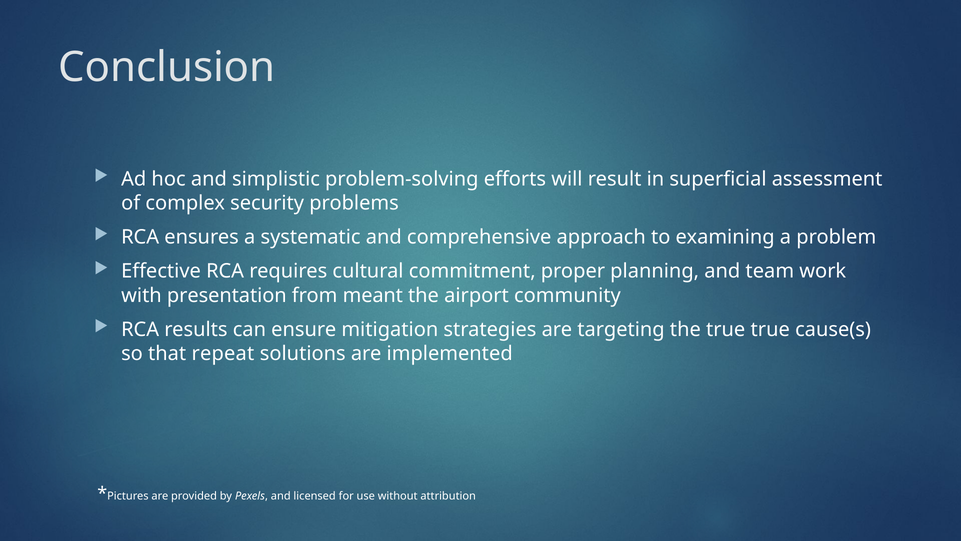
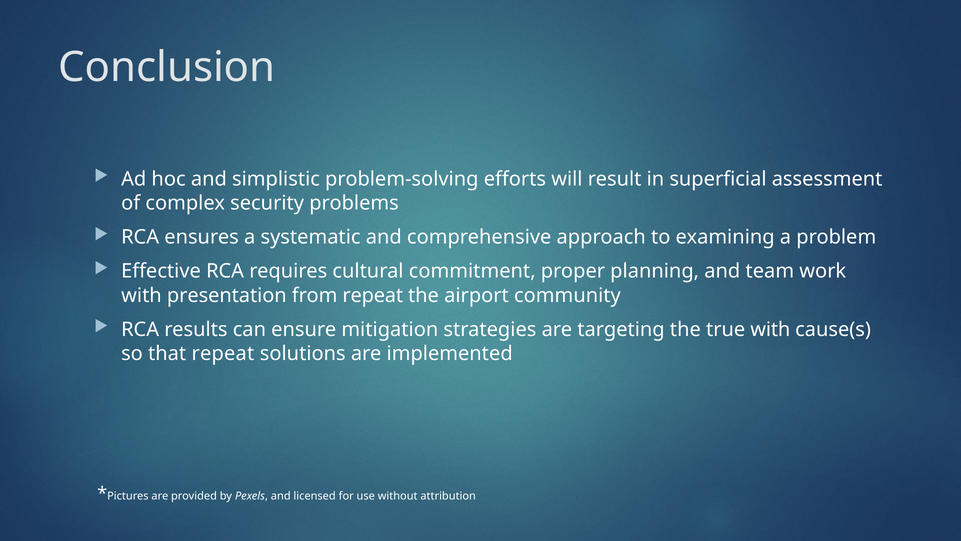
from meant: meant -> repeat
true true: true -> with
